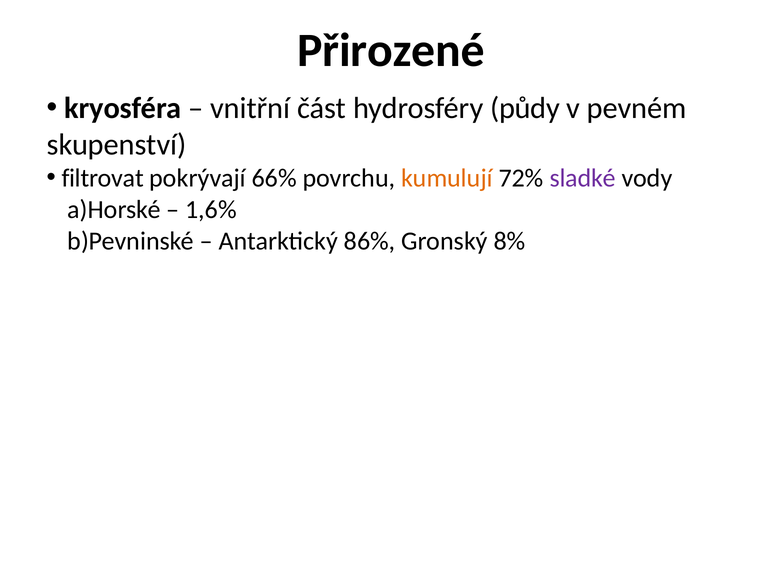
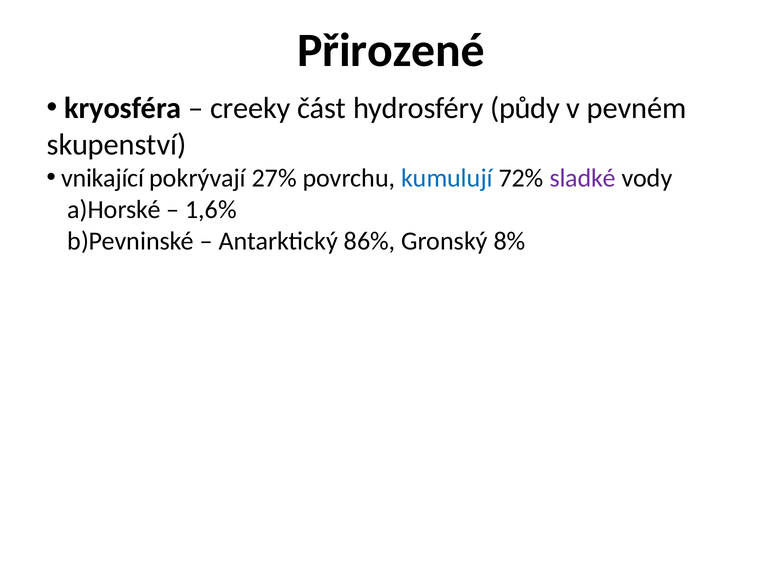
vnitřní: vnitřní -> creeky
filtrovat: filtrovat -> vnikající
66%: 66% -> 27%
kumulují colour: orange -> blue
